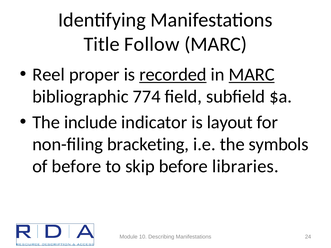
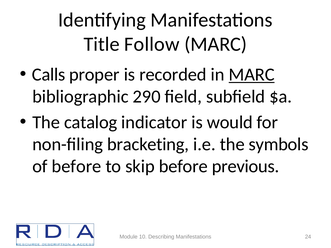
Reel: Reel -> Calls
recorded underline: present -> none
774: 774 -> 290
include: include -> catalog
layout: layout -> would
libraries: libraries -> previous
